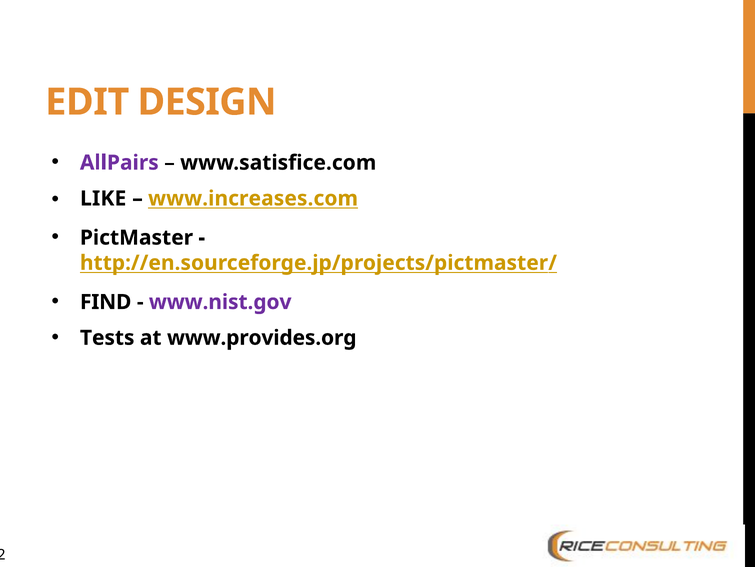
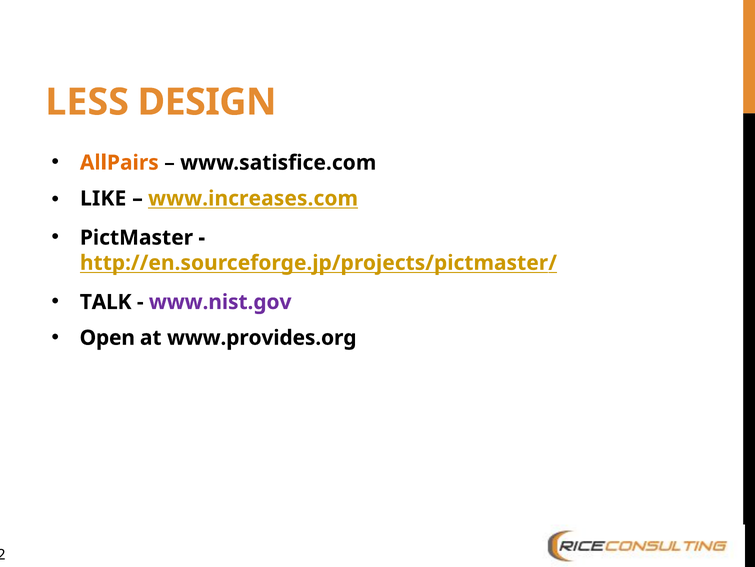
EDIT: EDIT -> LESS
AllPairs colour: purple -> orange
FIND: FIND -> TALK
Tests: Tests -> Open
